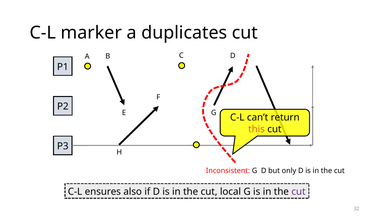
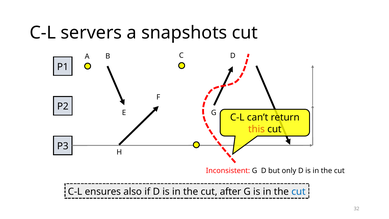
marker: marker -> servers
duplicates: duplicates -> snapshots
local: local -> after
cut at (298, 191) colour: purple -> blue
